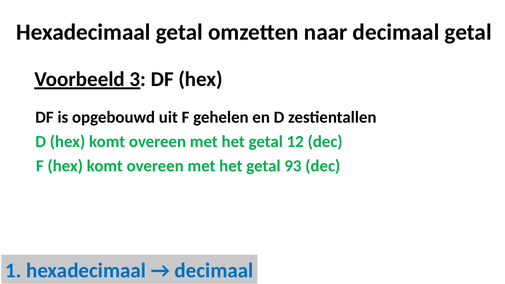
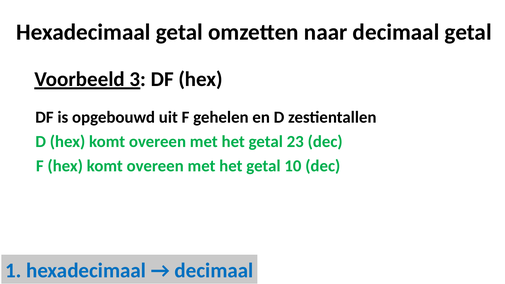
12: 12 -> 23
93: 93 -> 10
